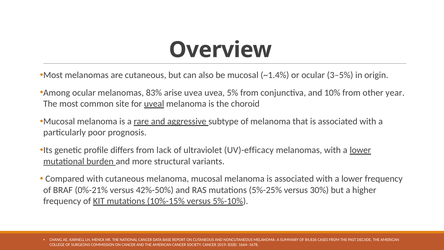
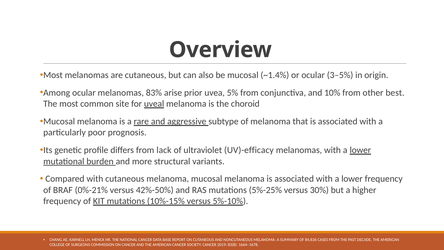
arise uvea: uvea -> prior
year: year -> best
